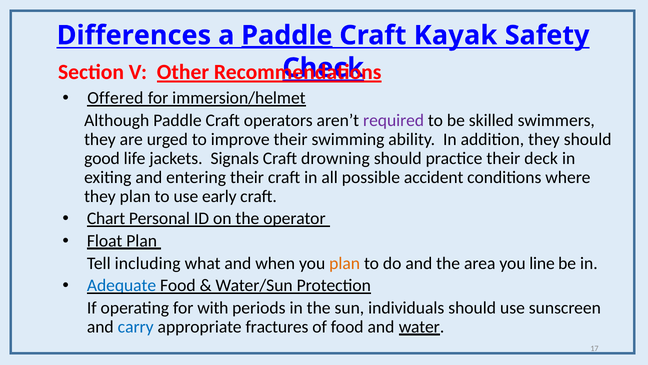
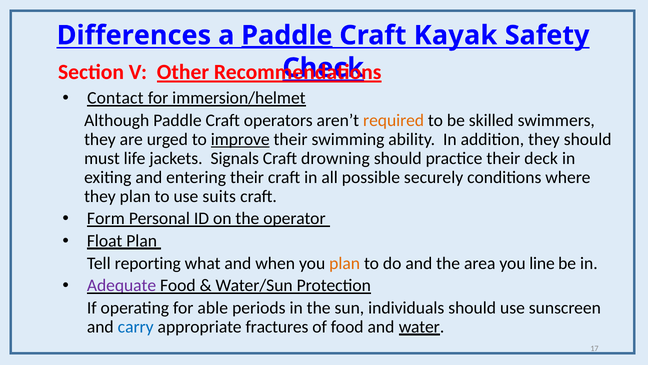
Offered: Offered -> Contact
required colour: purple -> orange
improve underline: none -> present
good: good -> must
accident: accident -> securely
early: early -> suits
Chart: Chart -> Form
including: including -> reporting
Adequate colour: blue -> purple
with: with -> able
